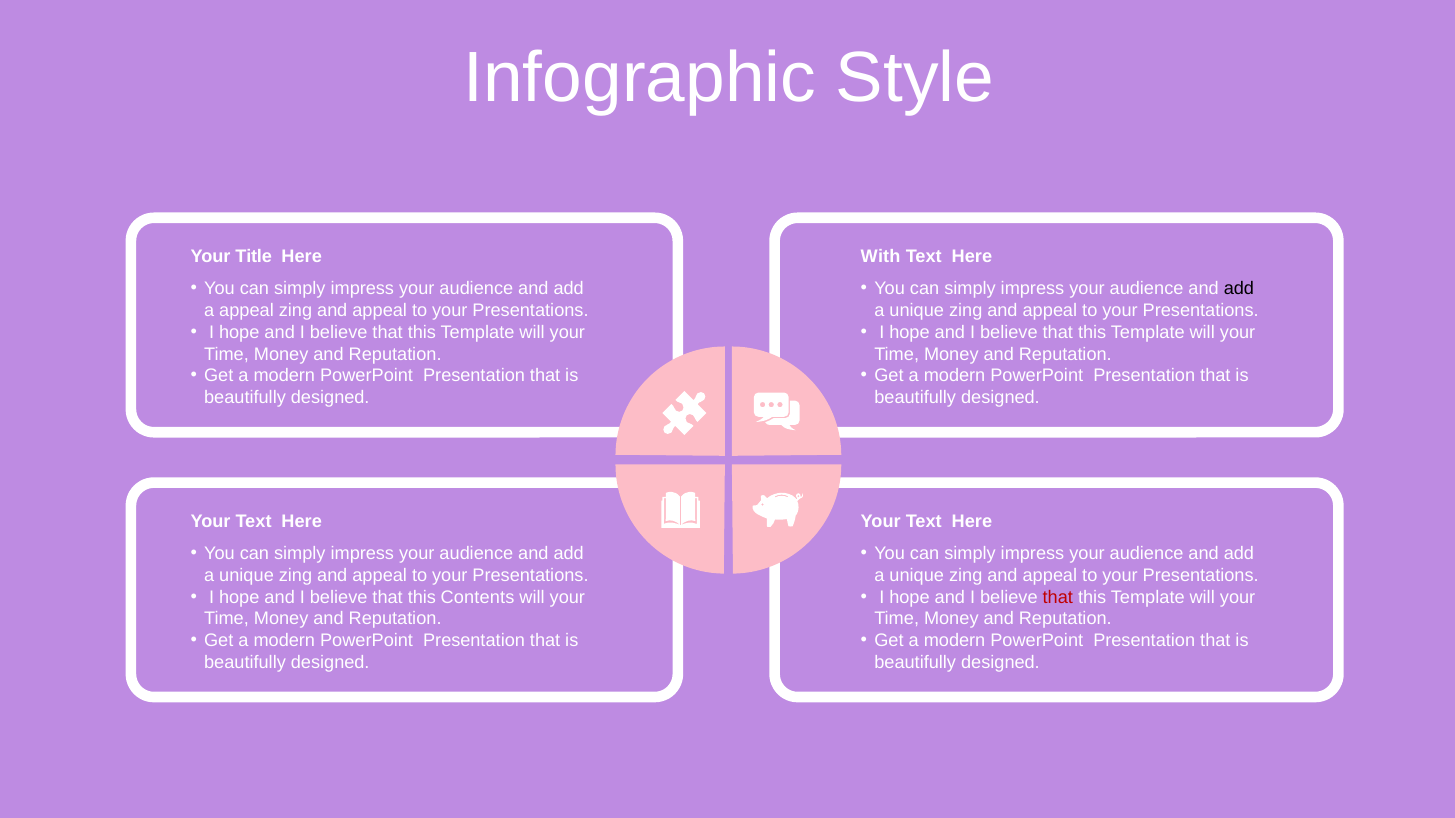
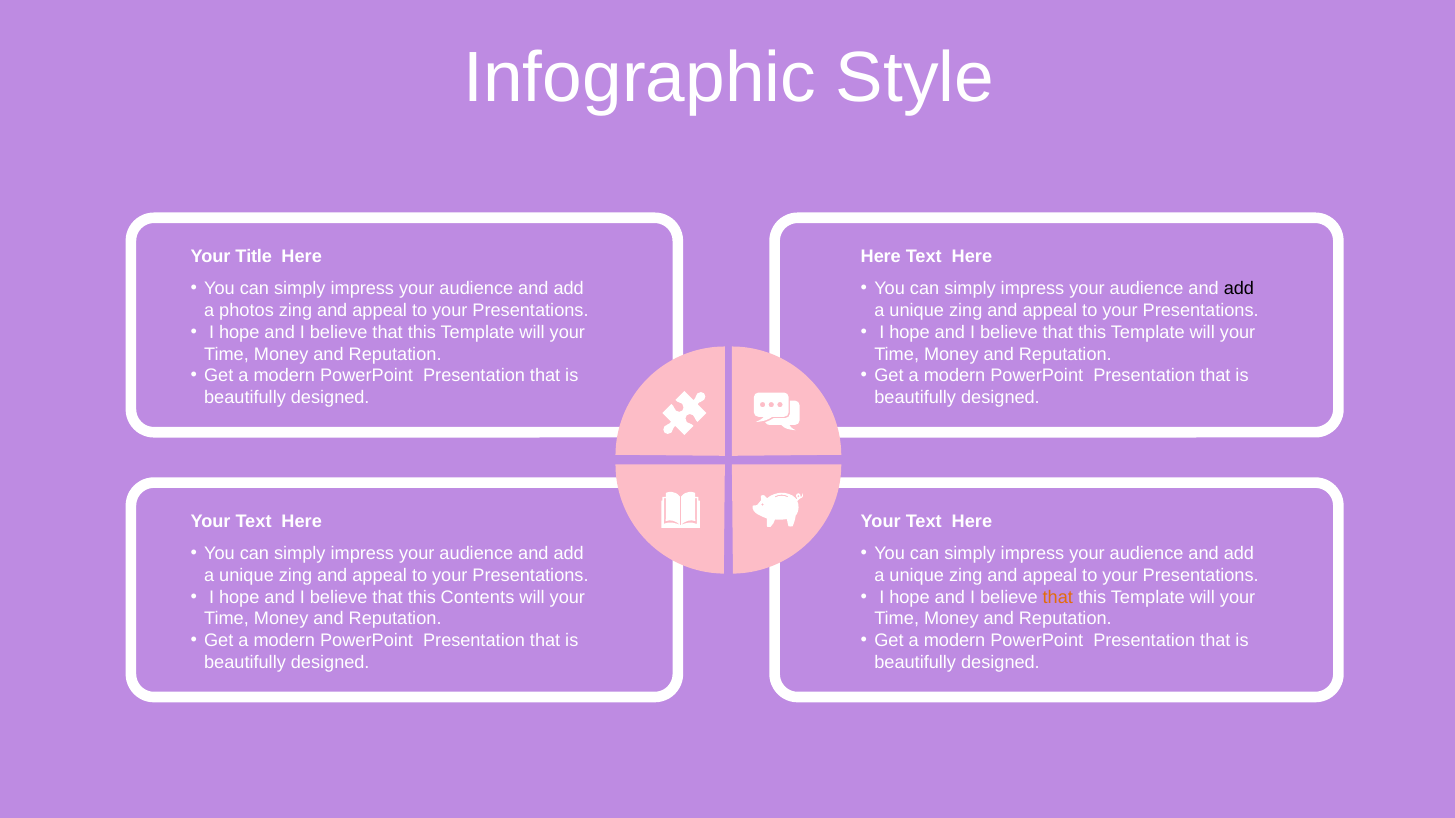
With at (881, 256): With -> Here
a appeal: appeal -> photos
that at (1058, 597) colour: red -> orange
